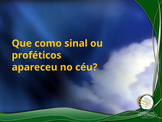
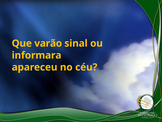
como: como -> varão
proféticos: proféticos -> informara
